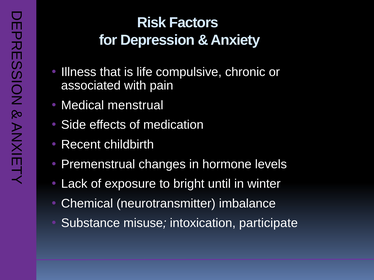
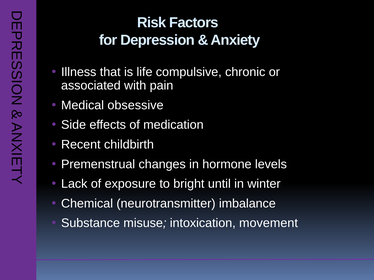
menstrual: menstrual -> obsessive
participate: participate -> movement
